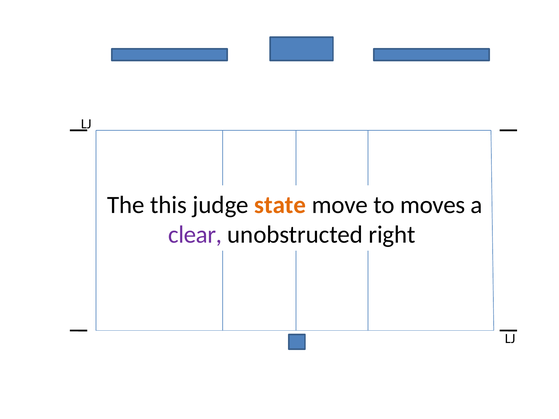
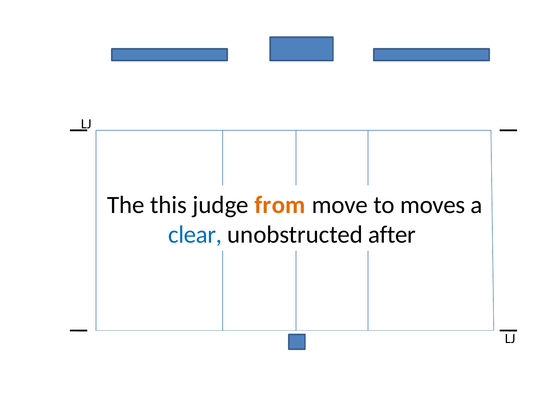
state: state -> from
clear colour: purple -> blue
right: right -> after
